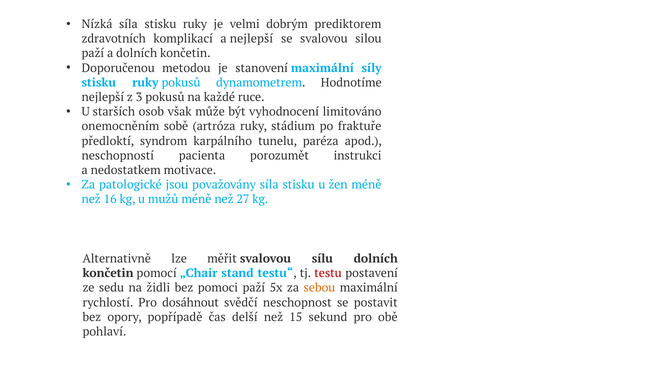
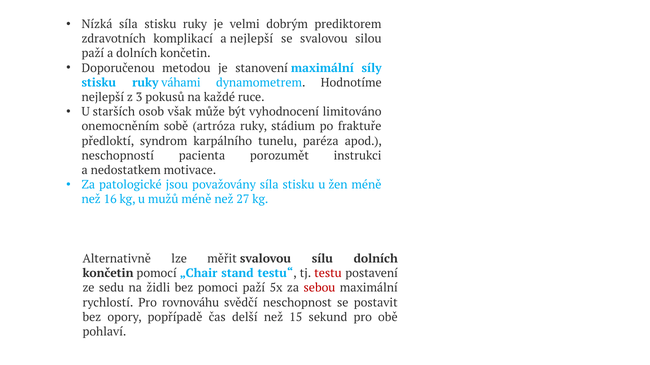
ruky pokusů: pokusů -> váhami
sebou colour: orange -> red
dosáhnout: dosáhnout -> rovnováhu
